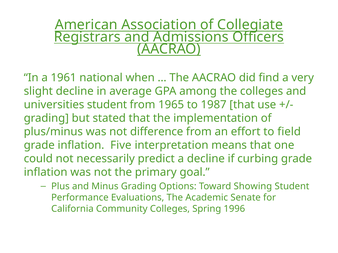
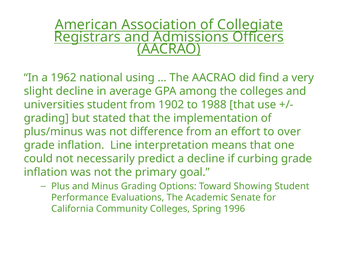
1961: 1961 -> 1962
when: when -> using
1965: 1965 -> 1902
1987: 1987 -> 1988
field: field -> over
Five: Five -> Line
